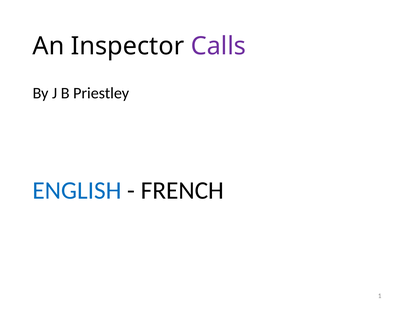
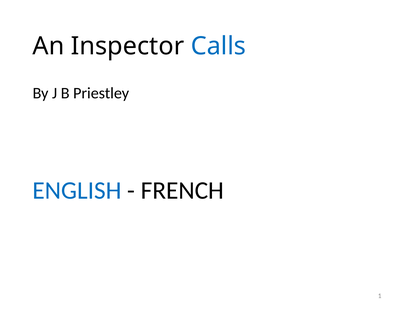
Calls colour: purple -> blue
